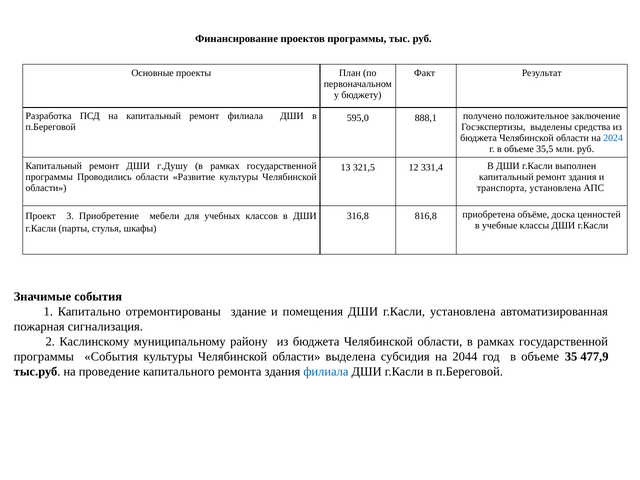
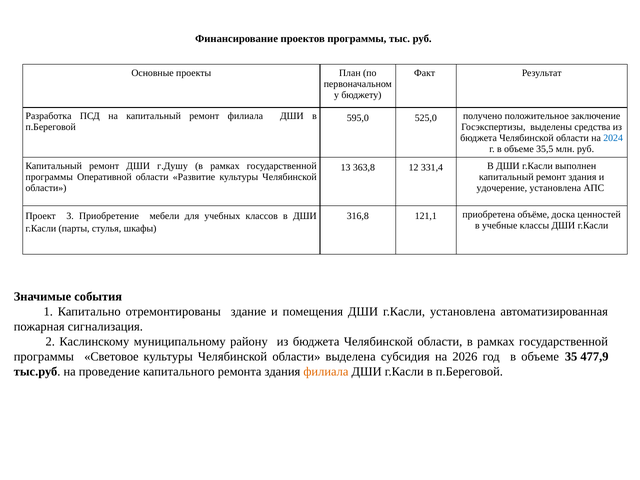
888,1: 888,1 -> 525,0
321,5: 321,5 -> 363,8
Проводились: Проводились -> Оперативной
транспорта: транспорта -> удочерение
816,8: 816,8 -> 121,1
программы События: События -> Световое
2044: 2044 -> 2026
филиала at (326, 372) colour: blue -> orange
